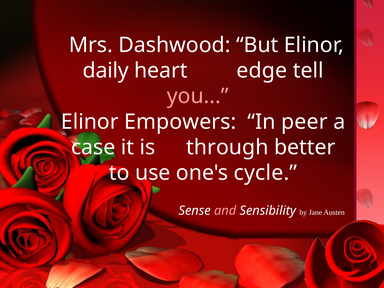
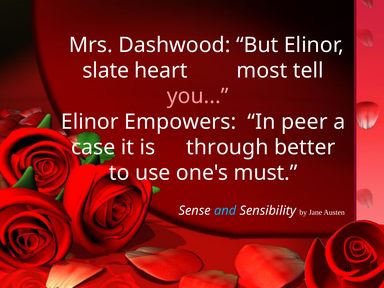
daily: daily -> slate
edge: edge -> most
cycle: cycle -> must
and colour: pink -> light blue
